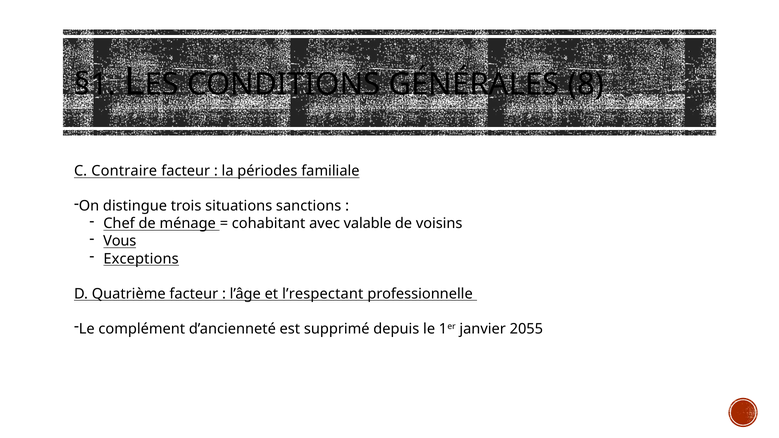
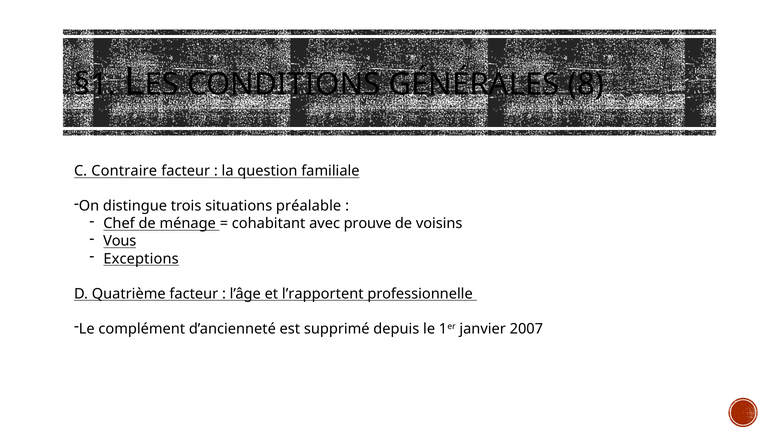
périodes: périodes -> question
sanctions: sanctions -> préalable
valable: valable -> prouve
l’respectant: l’respectant -> l’rapportent
2055: 2055 -> 2007
